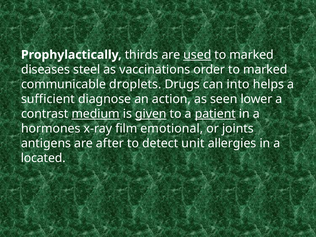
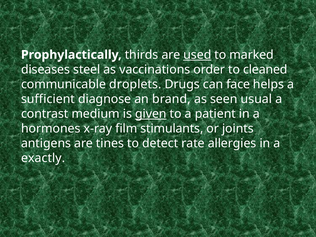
marked at (265, 70): marked -> cleaned
into: into -> face
action: action -> brand
lower: lower -> usual
medium underline: present -> none
patient underline: present -> none
emotional: emotional -> stimulants
after: after -> tines
unit: unit -> rate
located: located -> exactly
